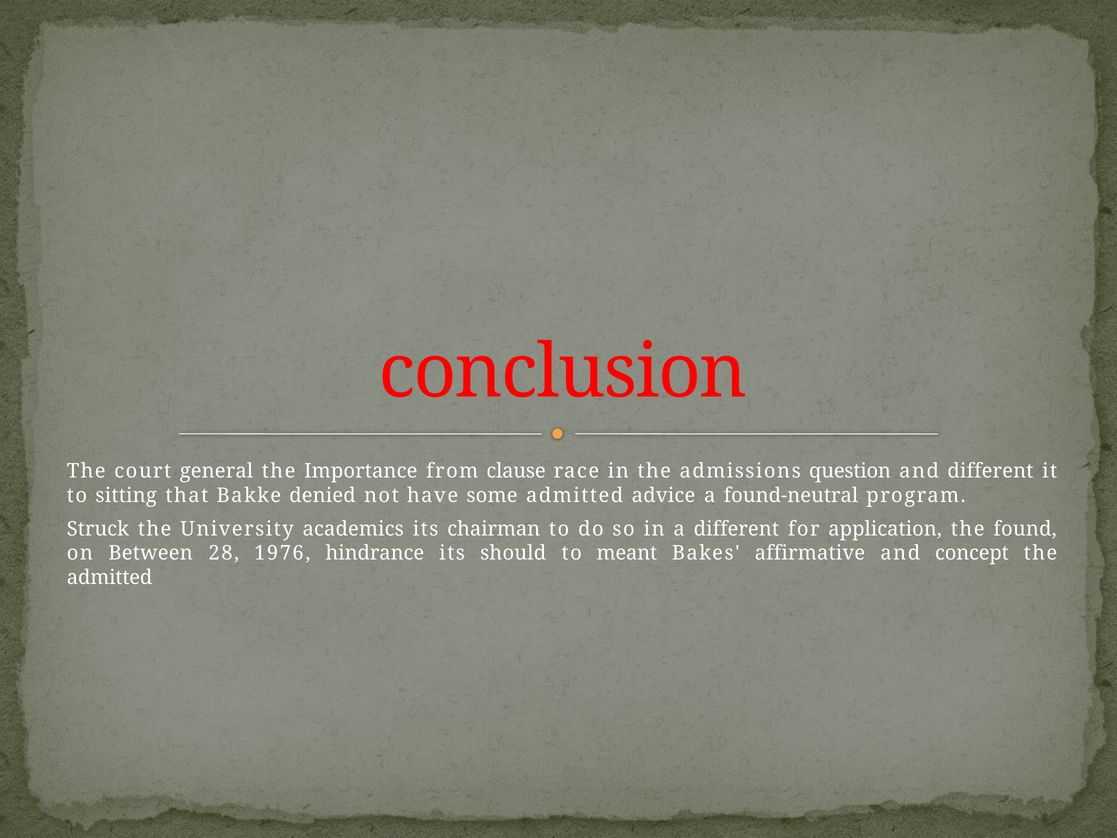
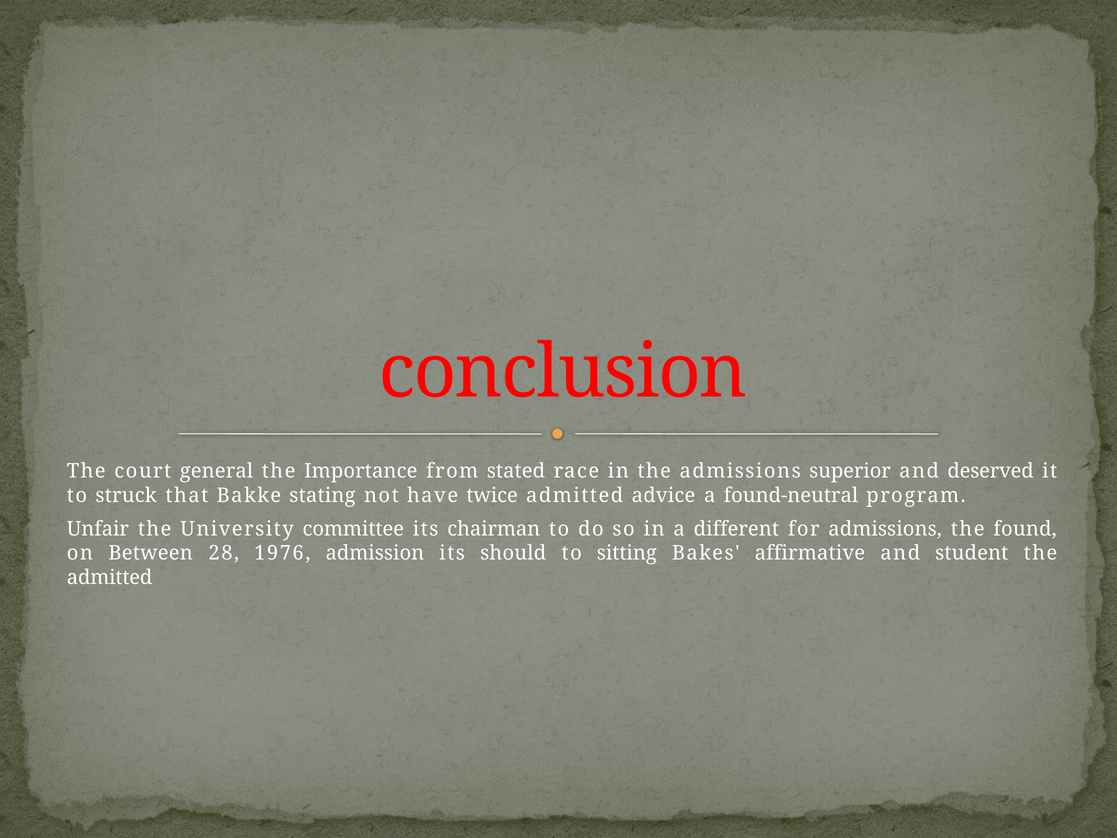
clause: clause -> stated
question: question -> superior
and different: different -> deserved
sitting: sitting -> struck
denied: denied -> stating
some: some -> twice
Struck: Struck -> Unfair
academics: academics -> committee
for application: application -> admissions
hindrance: hindrance -> admission
meant: meant -> sitting
concept: concept -> student
